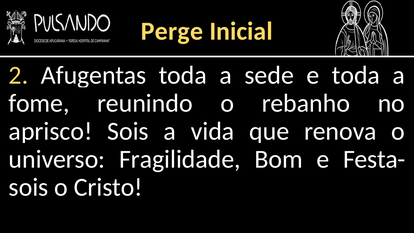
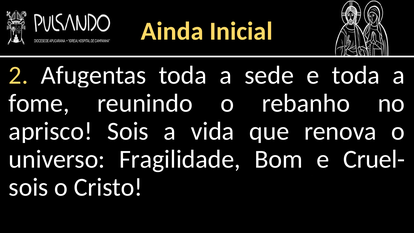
Perge: Perge -> Ainda
Festa-: Festa- -> Cruel-
